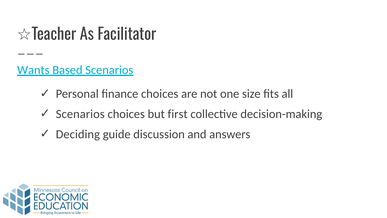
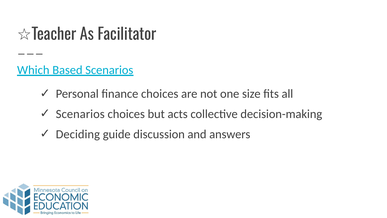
Wants: Wants -> Which
first: first -> acts
